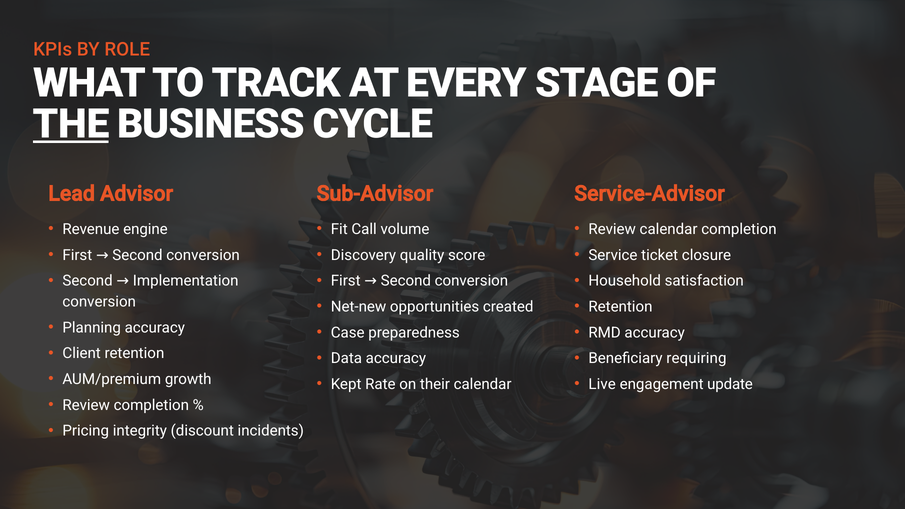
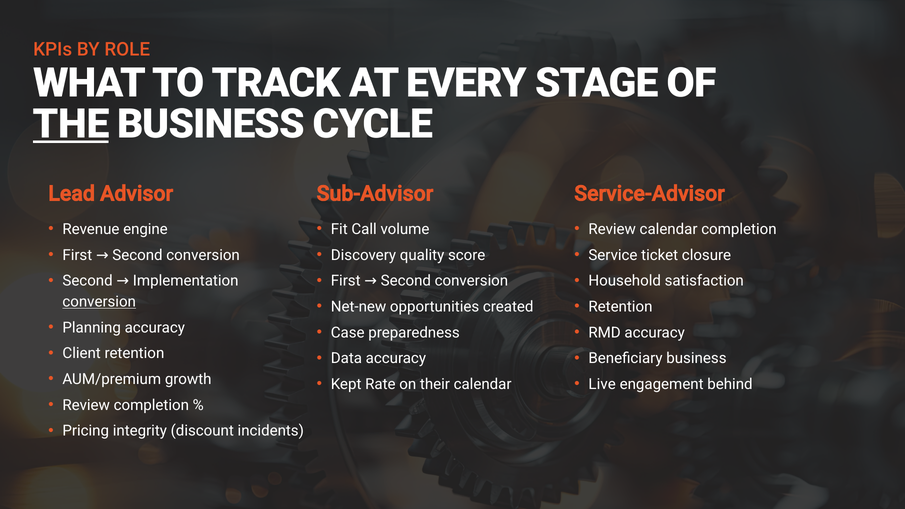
conversion at (99, 302) underline: none -> present
Beneficiary requiring: requiring -> business
update: update -> behind
